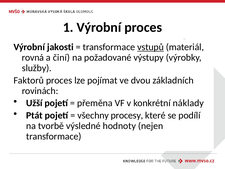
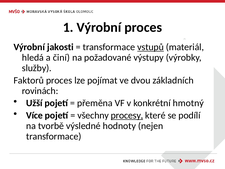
rovná: rovná -> hledá
náklady: náklady -> hmotný
Ptát: Ptát -> Více
procesy underline: none -> present
